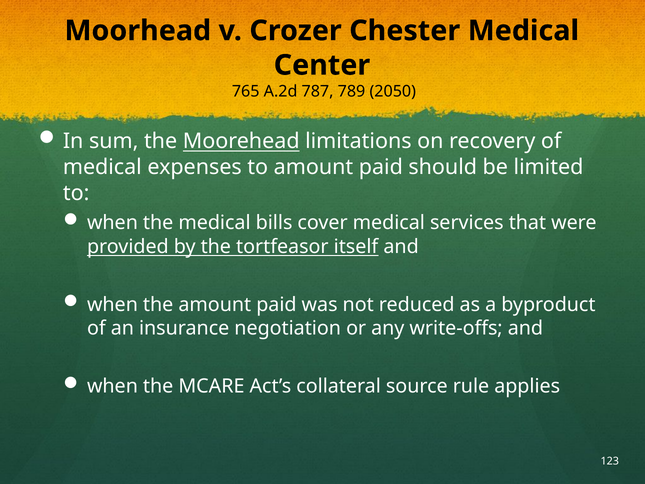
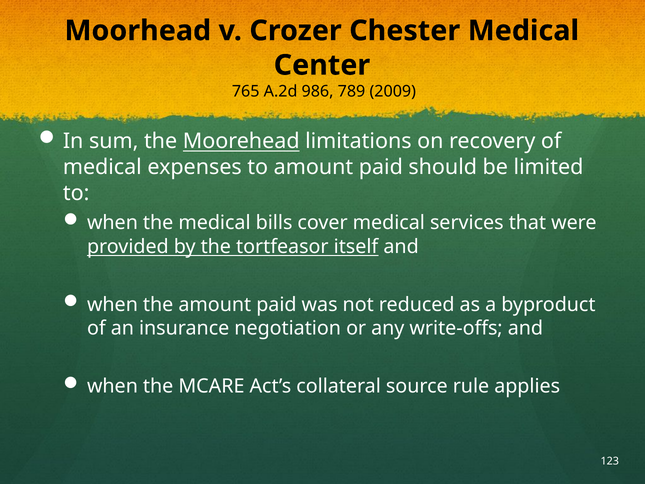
787: 787 -> 986
2050: 2050 -> 2009
